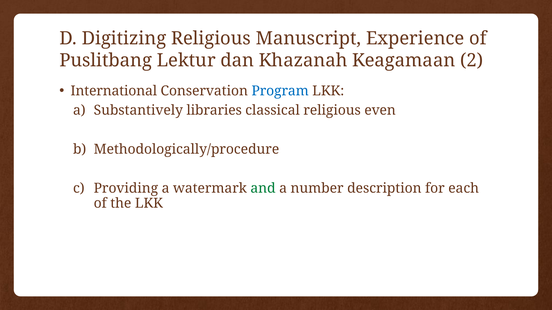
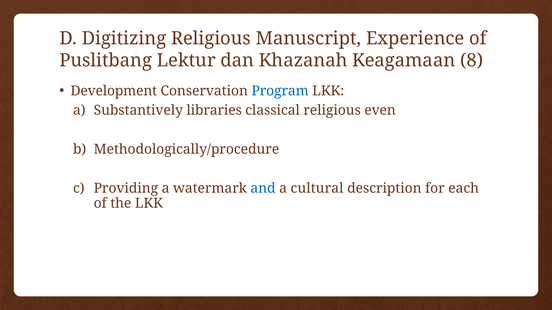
2: 2 -> 8
International: International -> Development
and colour: green -> blue
number: number -> cultural
